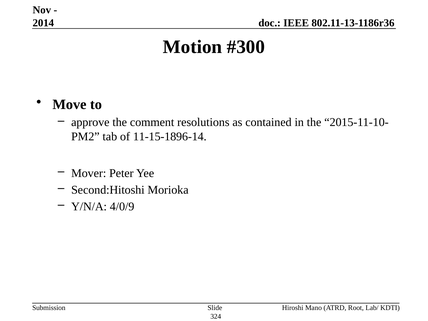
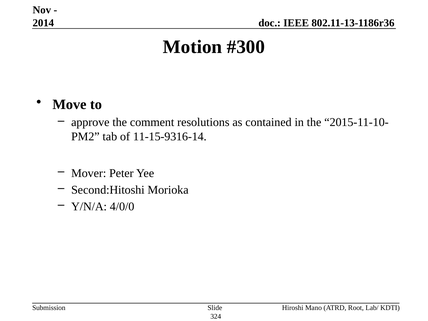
11-15-1896-14: 11-15-1896-14 -> 11-15-9316-14
4/0/9: 4/0/9 -> 4/0/0
